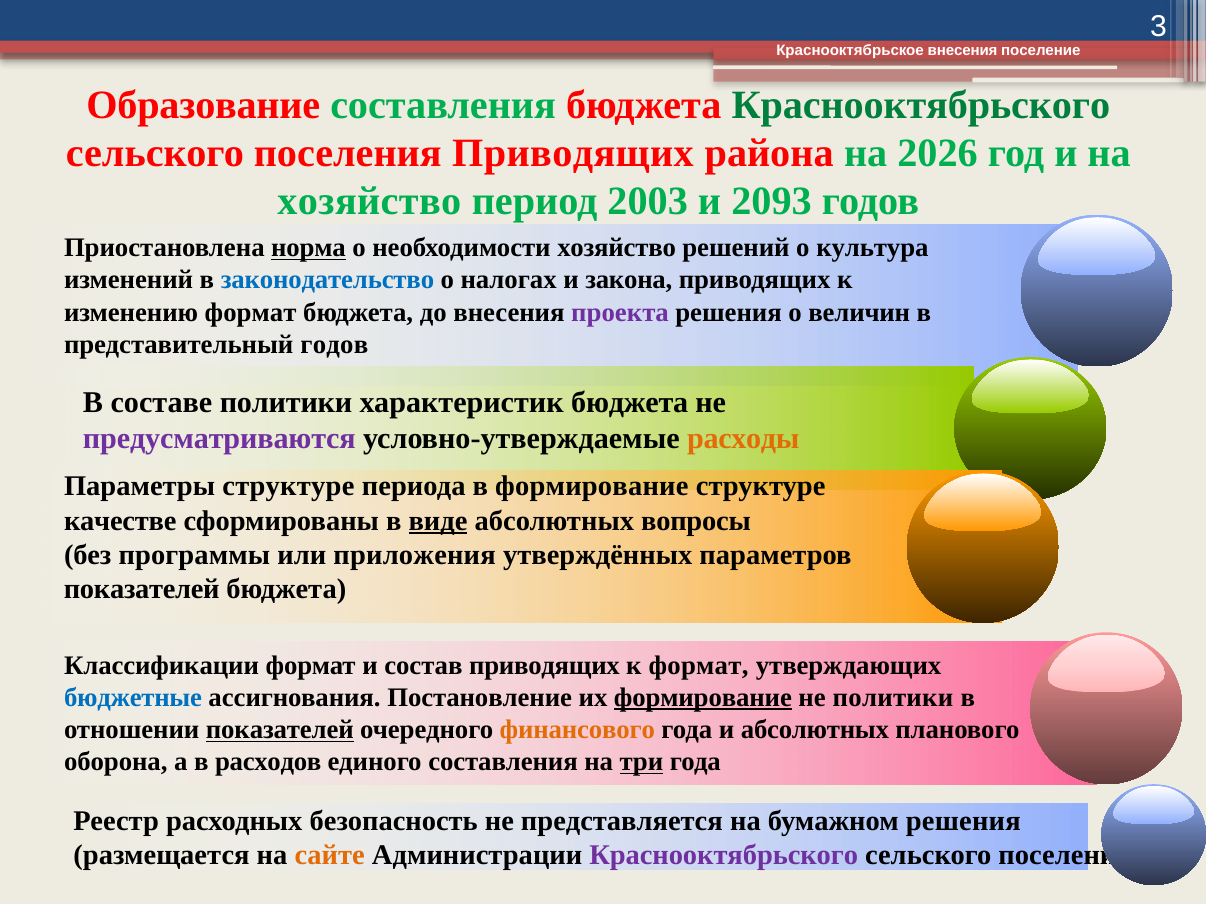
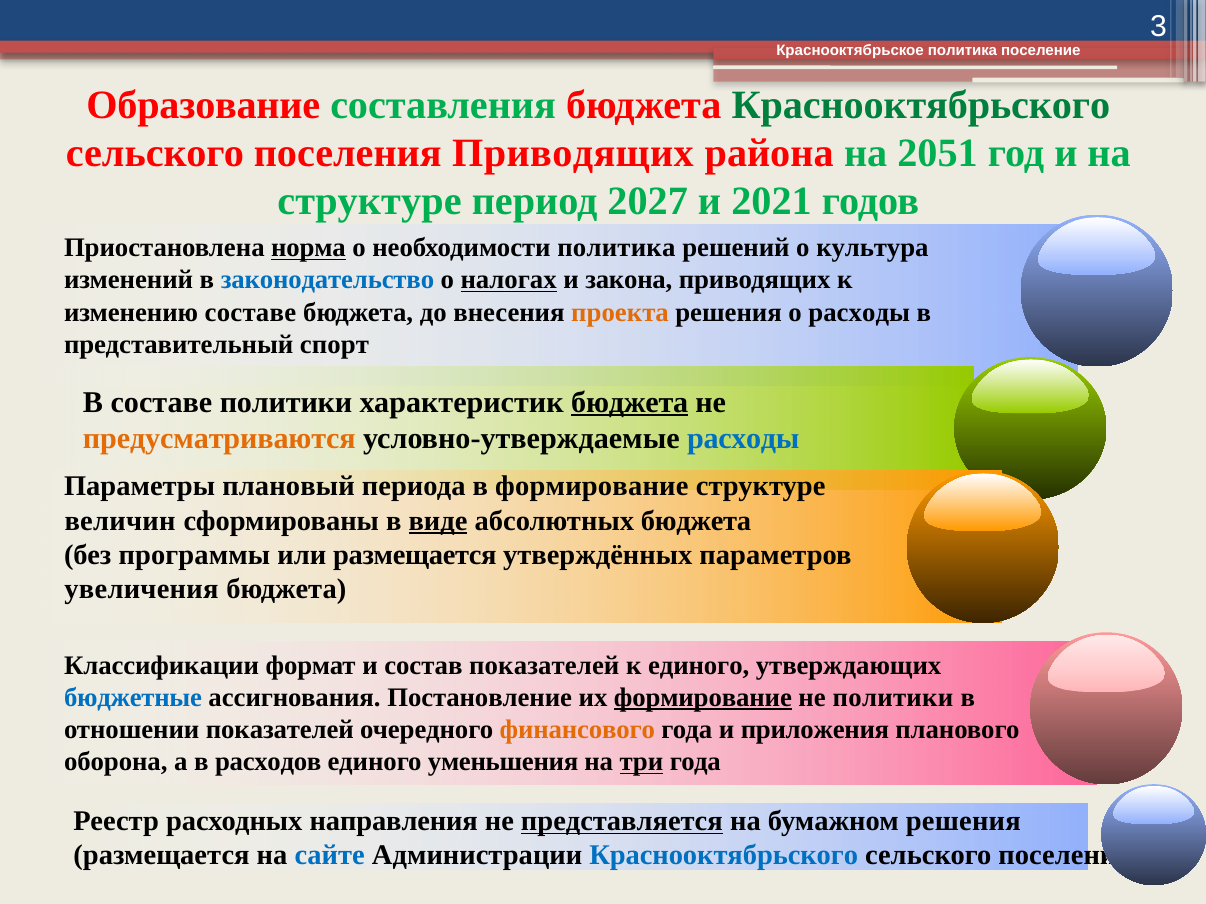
Краснооктябрьское внесения: внесения -> политика
2026: 2026 -> 2051
хозяйство at (369, 202): хозяйство -> структуре
2003: 2003 -> 2027
2093: 2093 -> 2021
необходимости хозяйство: хозяйство -> политика
налогах underline: none -> present
изменению формат: формат -> составе
проекта colour: purple -> orange
о величин: величин -> расходы
представительный годов: годов -> спорт
бюджета at (630, 402) underline: none -> present
предусматриваются colour: purple -> orange
расходы at (743, 439) colour: orange -> blue
Параметры структуре: структуре -> плановый
качестве: качестве -> величин
абсолютных вопросы: вопросы -> бюджета
или приложения: приложения -> размещается
показателей at (142, 589): показателей -> увеличения
состав приводящих: приводящих -> показателей
к формат: формат -> единого
показателей at (280, 730) underline: present -> none
и абсолютных: абсолютных -> приложения
единого составления: составления -> уменьшения
безопасность: безопасность -> направления
представляется underline: none -> present
сайте colour: orange -> blue
Краснооктябрьского at (724, 856) colour: purple -> blue
